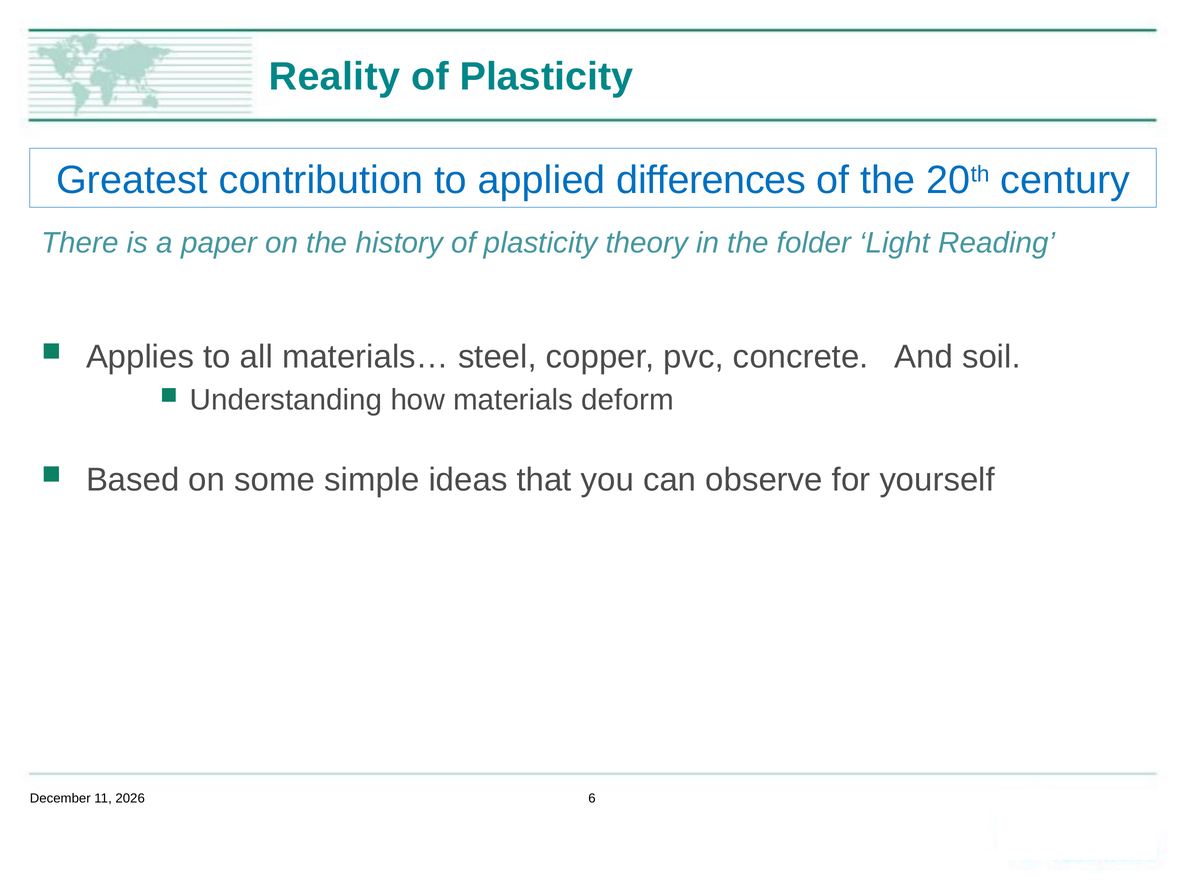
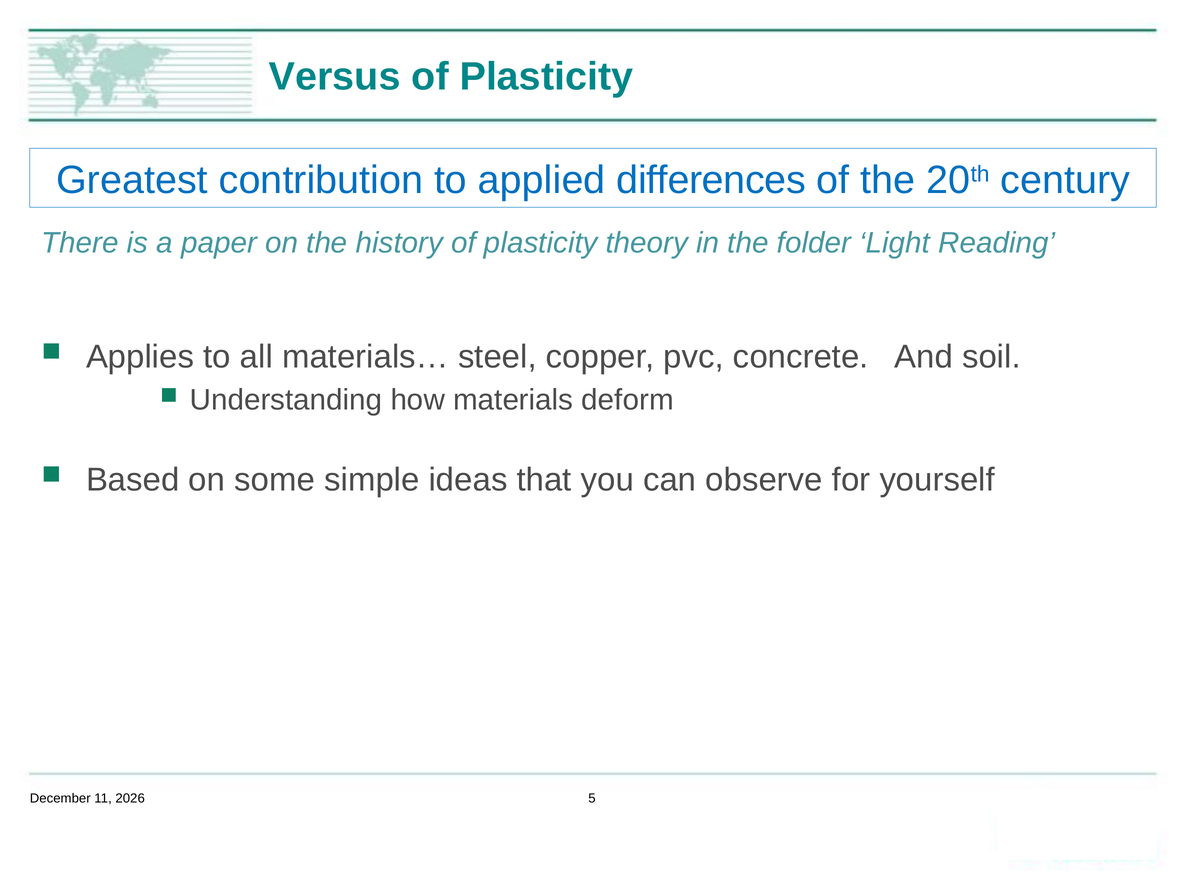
Reality: Reality -> Versus
6: 6 -> 5
